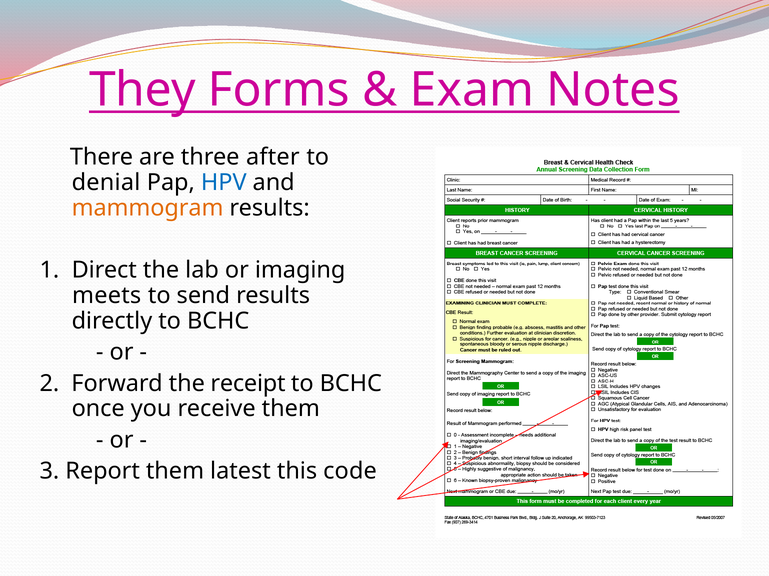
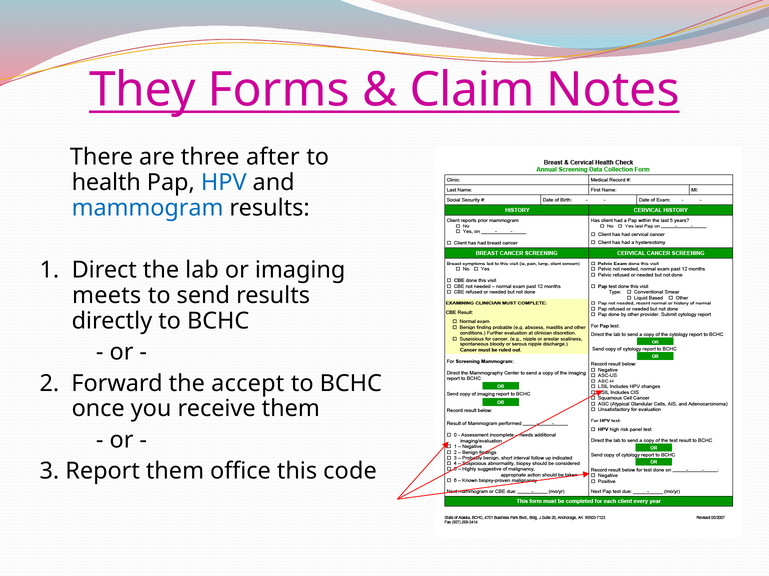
Exam: Exam -> Claim
denial: denial -> health
mammogram colour: orange -> blue
receipt: receipt -> accept
latest: latest -> office
